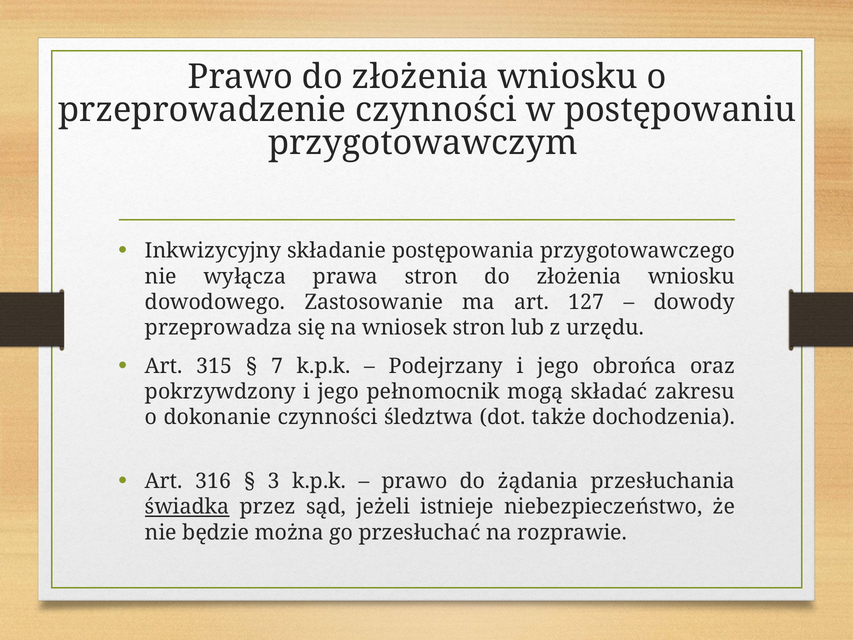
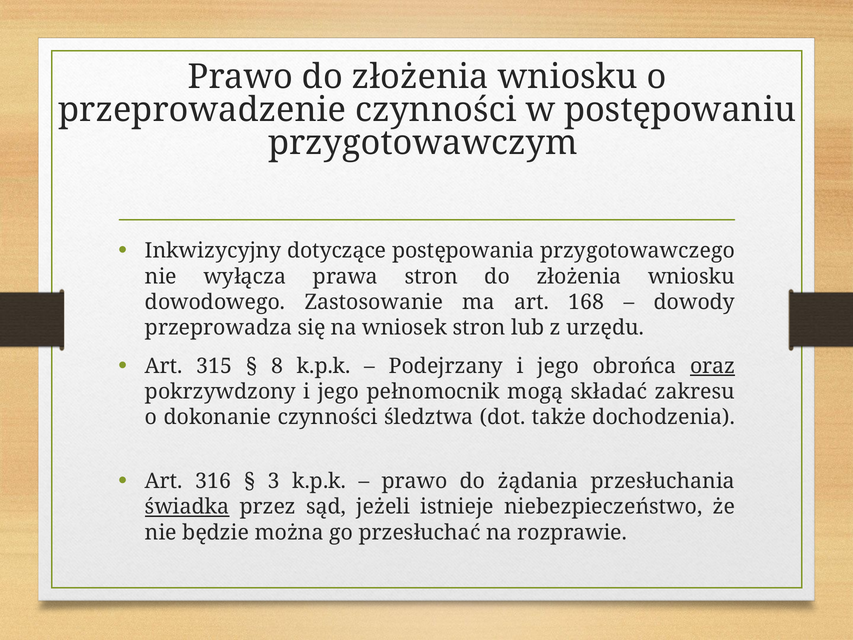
składanie: składanie -> dotyczące
127: 127 -> 168
7: 7 -> 8
oraz underline: none -> present
